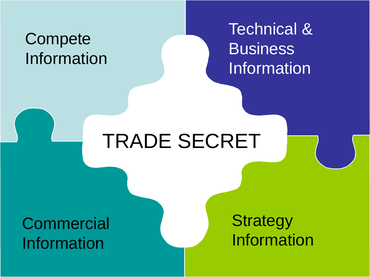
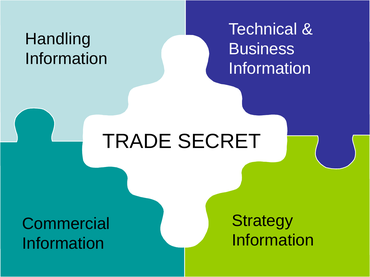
Compete: Compete -> Handling
